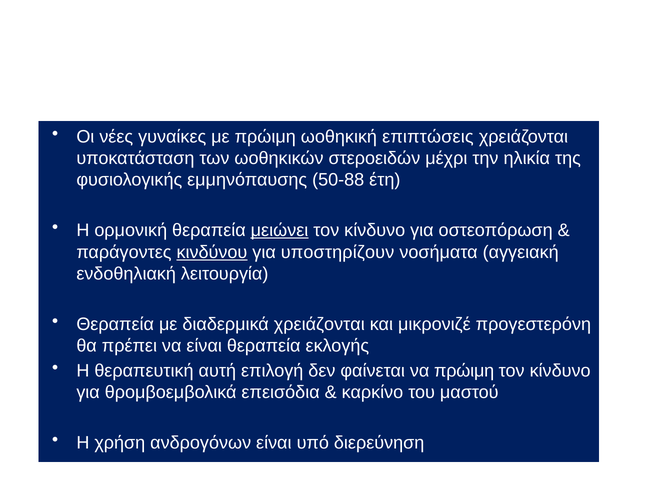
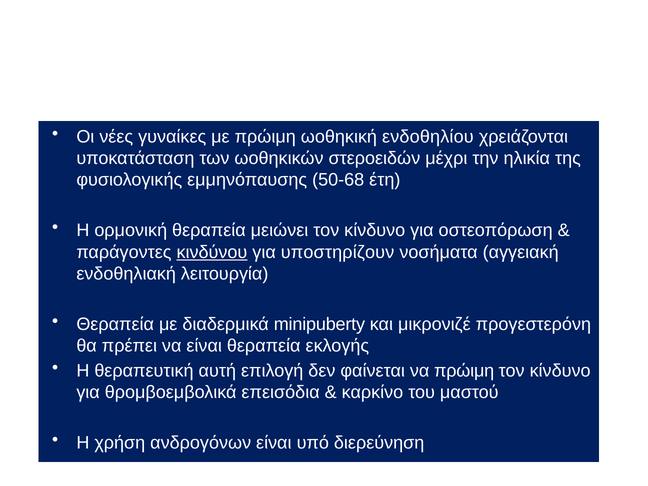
επιπτώσεις: επιπτώσεις -> ενδοθηλίου
50-88: 50-88 -> 50-68
μειώνει underline: present -> none
διαδερμικά χρειάζονται: χρειάζονται -> minipuberty
